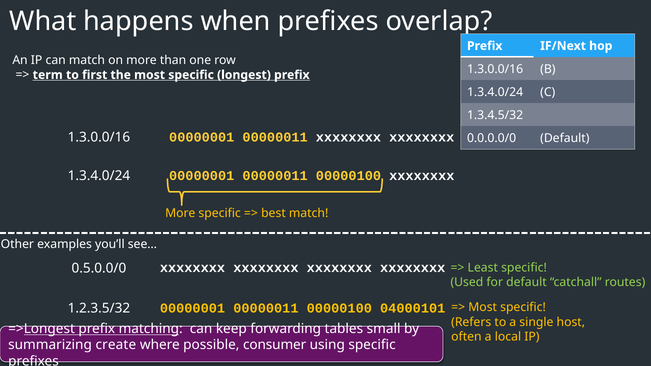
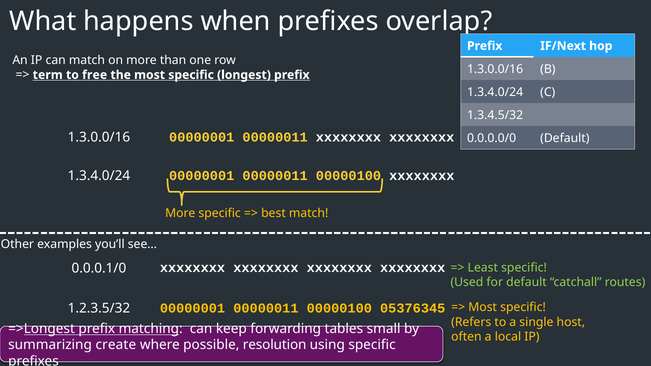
first: first -> free
0.5.0.0/0: 0.5.0.0/0 -> 0.0.0.1/0
04000101: 04000101 -> 05376345
consumer: consumer -> resolution
